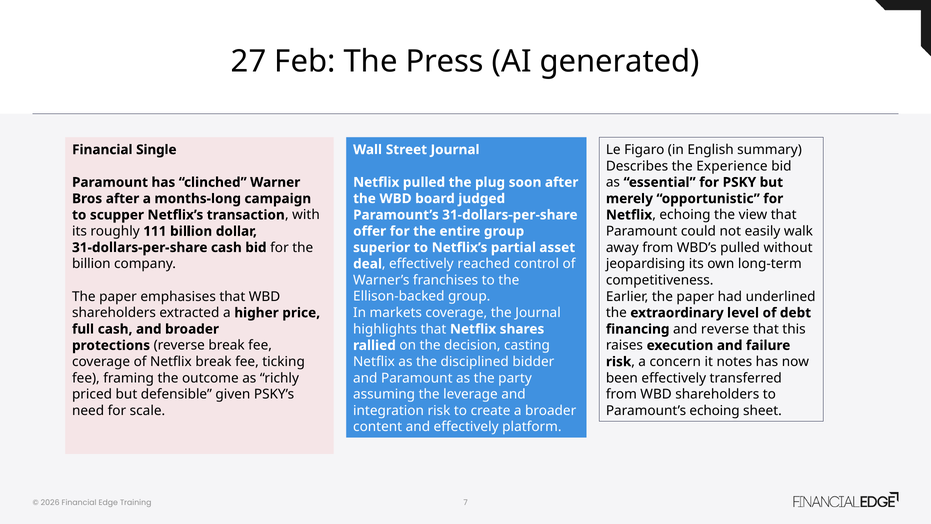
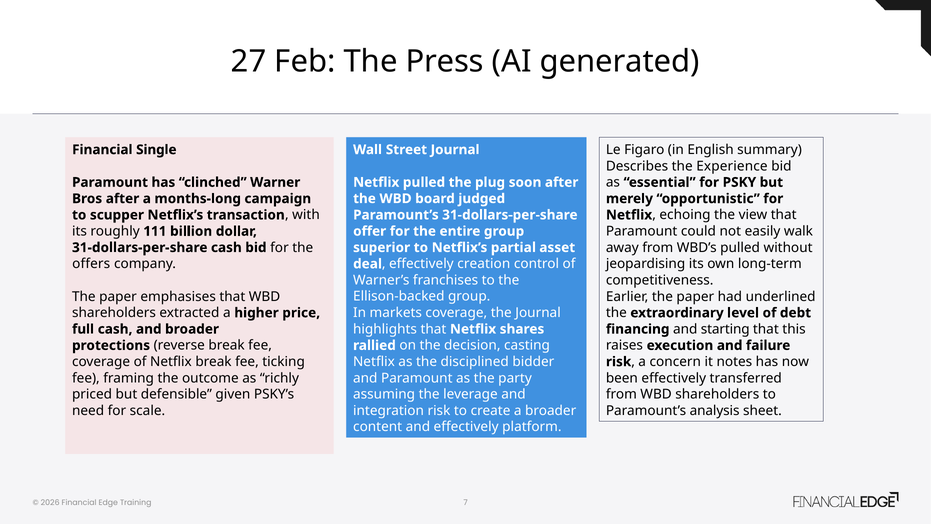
billion at (91, 264): billion -> offers
reached: reached -> creation
and reverse: reverse -> starting
Paramount’s echoing: echoing -> analysis
